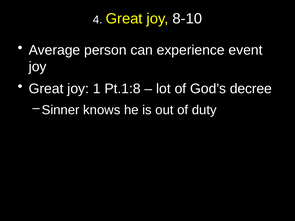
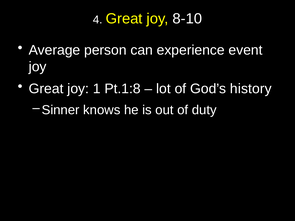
decree: decree -> history
